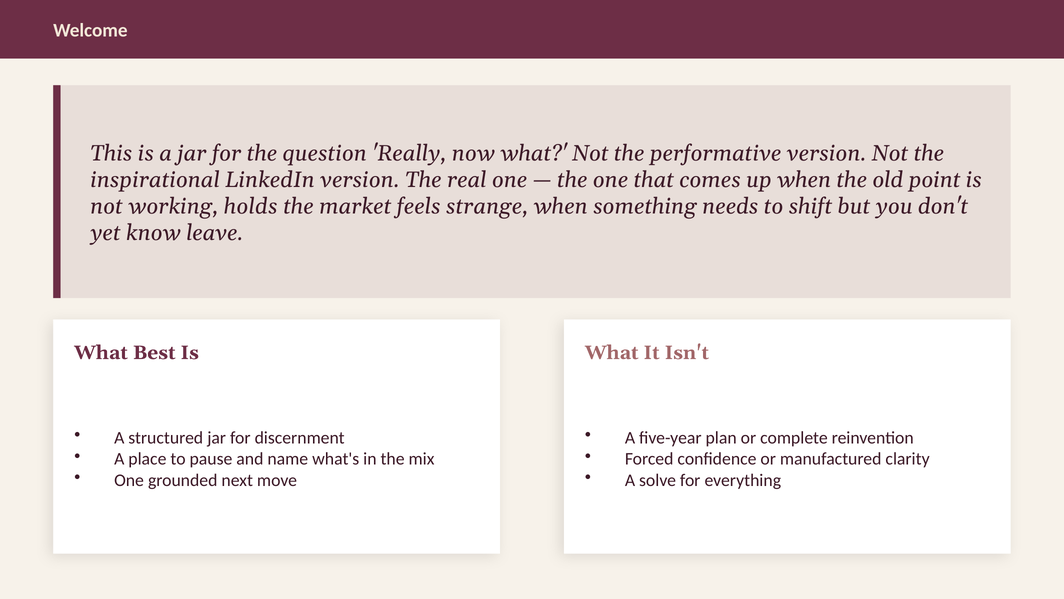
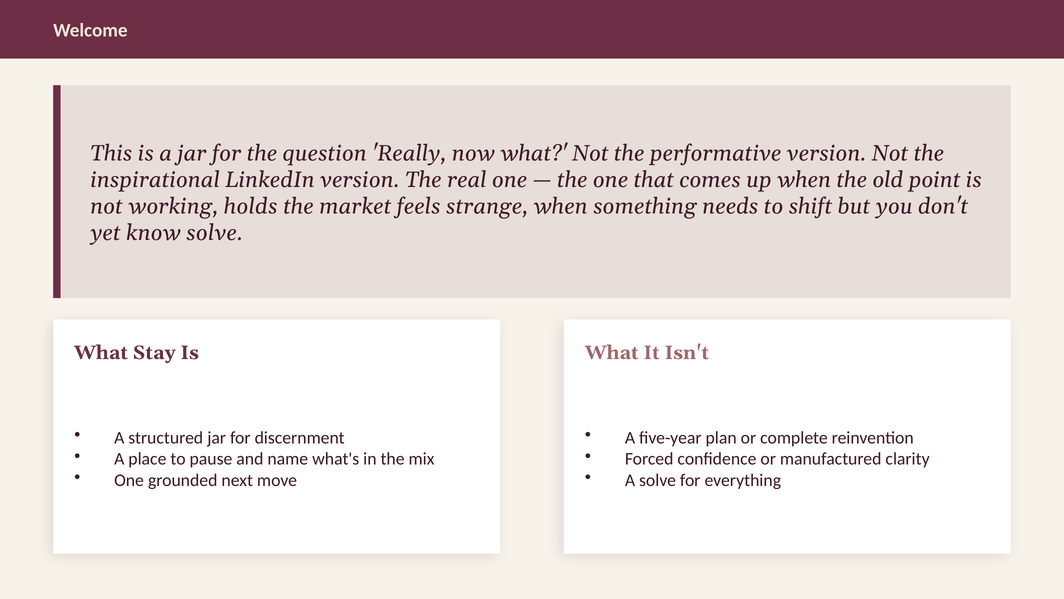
know leave: leave -> solve
Best: Best -> Stay
